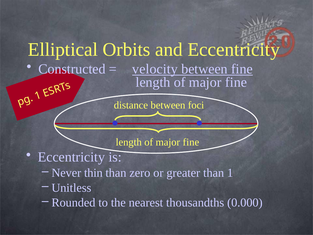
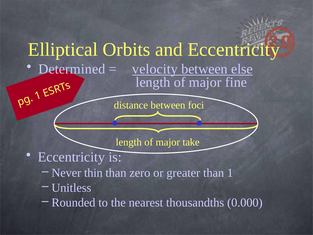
Constructed: Constructed -> Determined
between fine: fine -> else
fine at (191, 142): fine -> take
